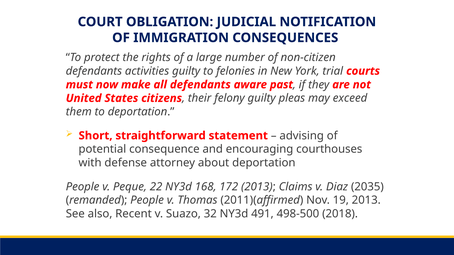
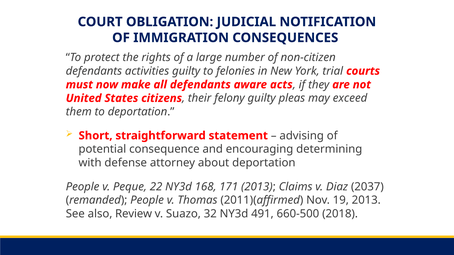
past: past -> acts
courthouses: courthouses -> determining
172: 172 -> 171
2035: 2035 -> 2037
Recent: Recent -> Review
498-500: 498-500 -> 660-500
